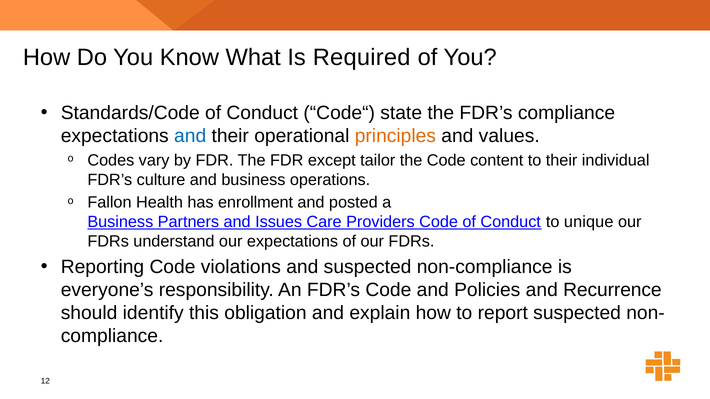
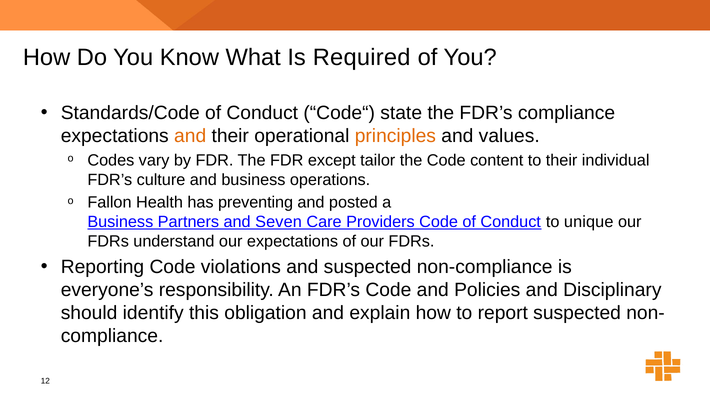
and at (190, 136) colour: blue -> orange
enrollment: enrollment -> preventing
Issues: Issues -> Seven
Recurrence: Recurrence -> Disciplinary
